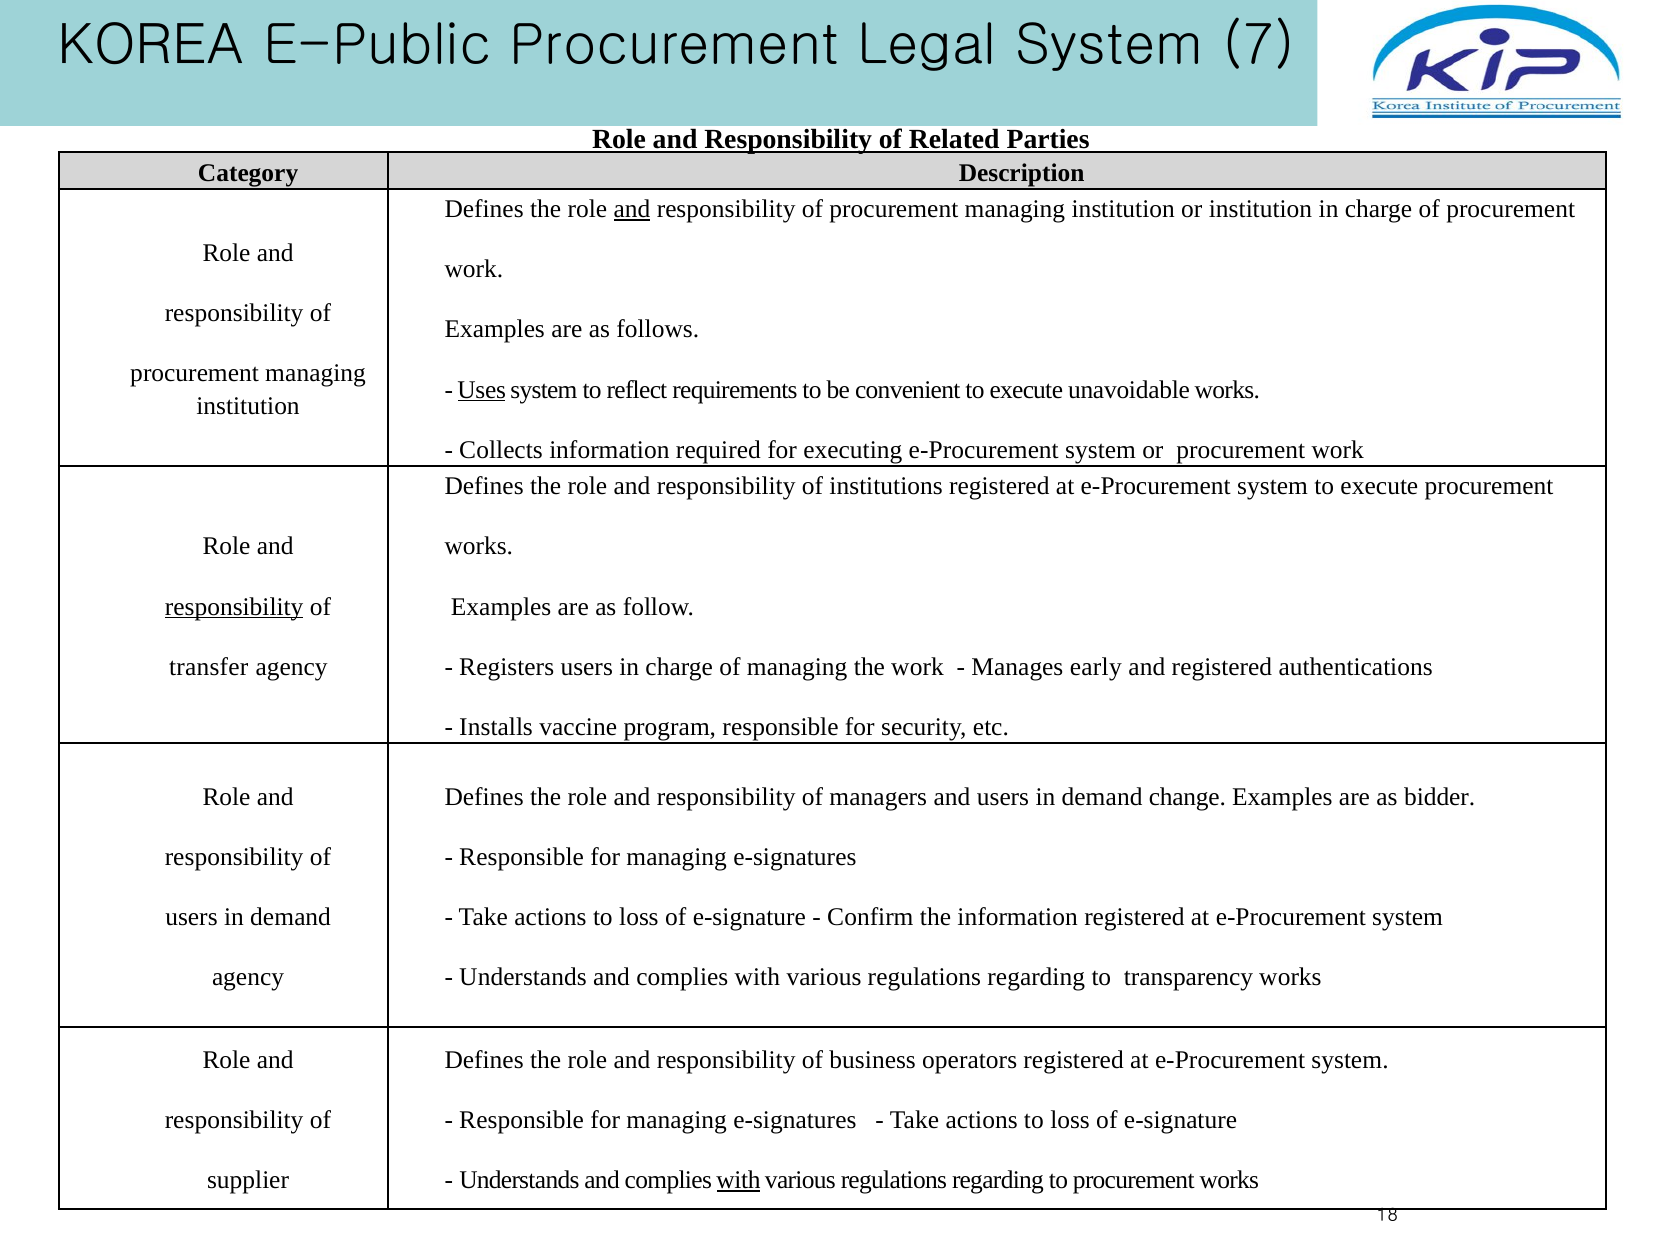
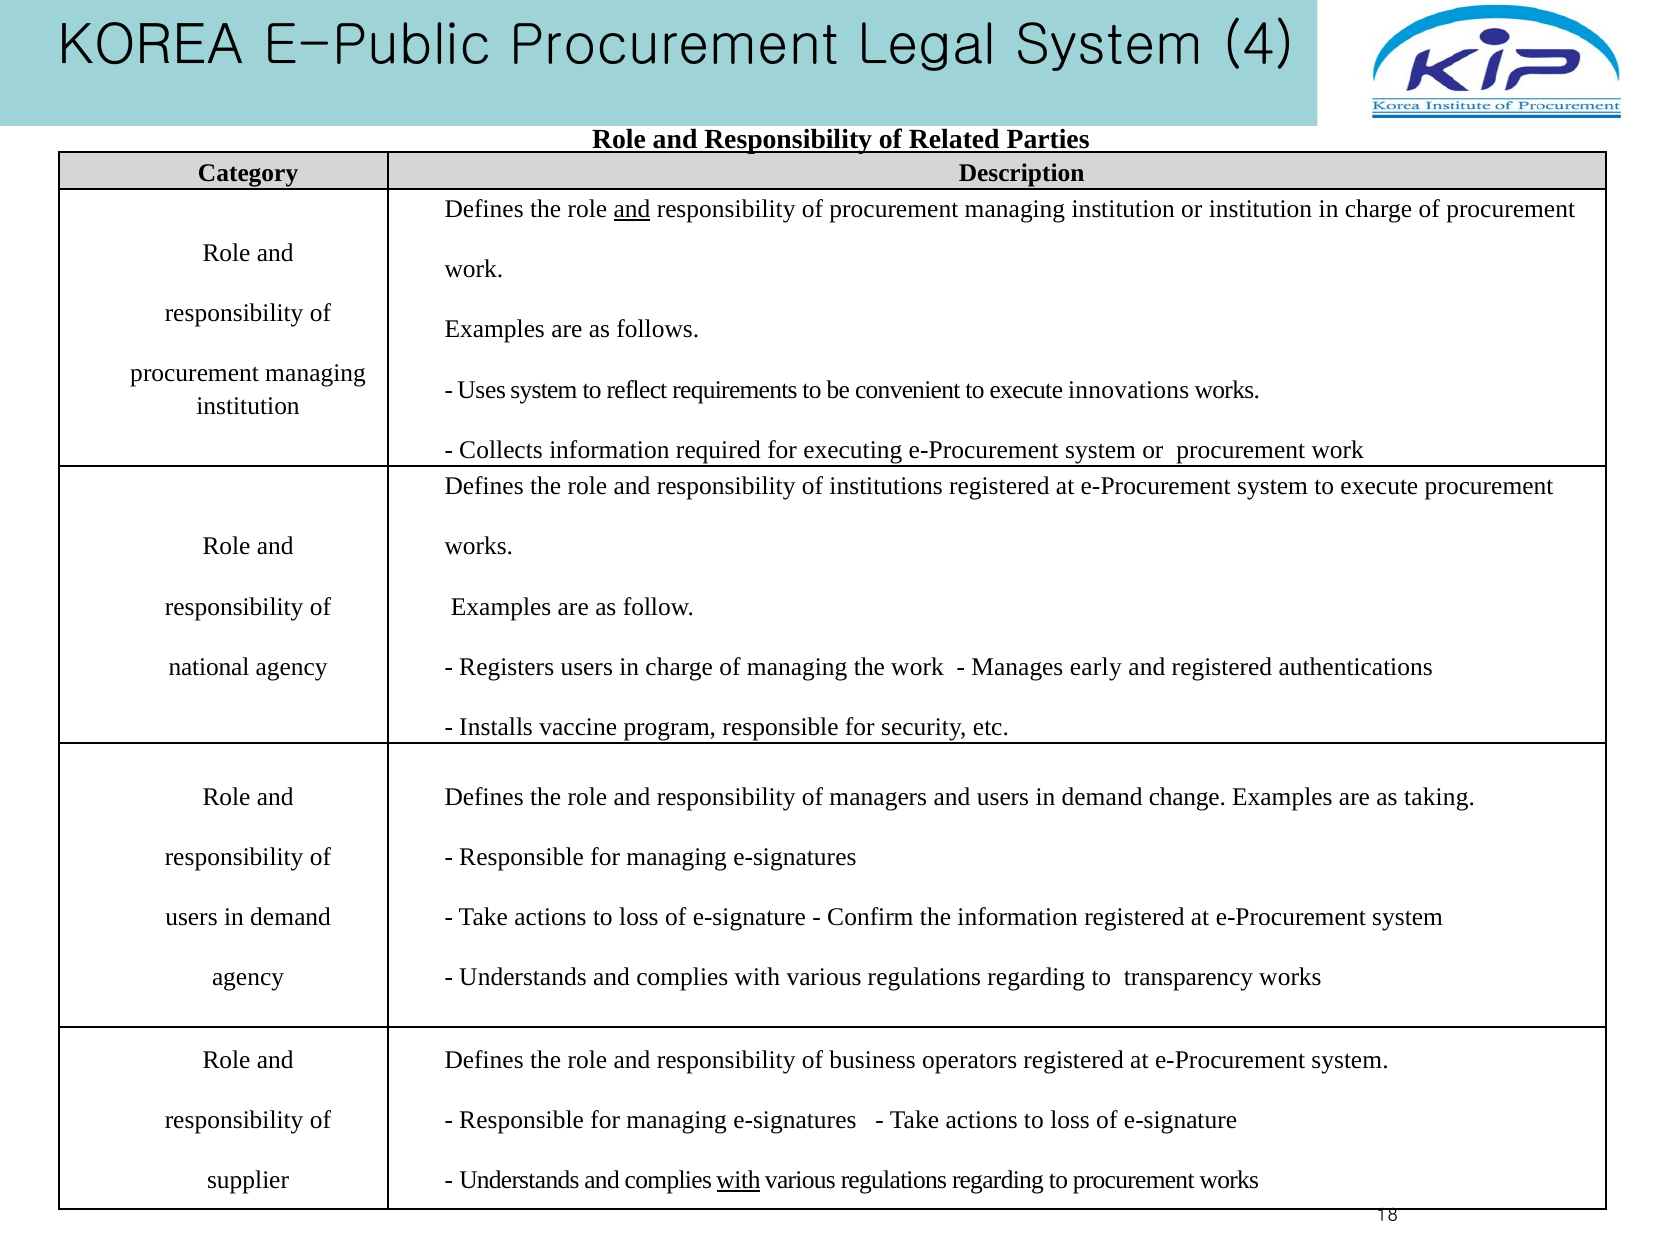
7: 7 -> 4
Uses underline: present -> none
unavoidable: unavoidable -> innovations
responsibility at (234, 607) underline: present -> none
transfer: transfer -> national
bidder: bidder -> taking
